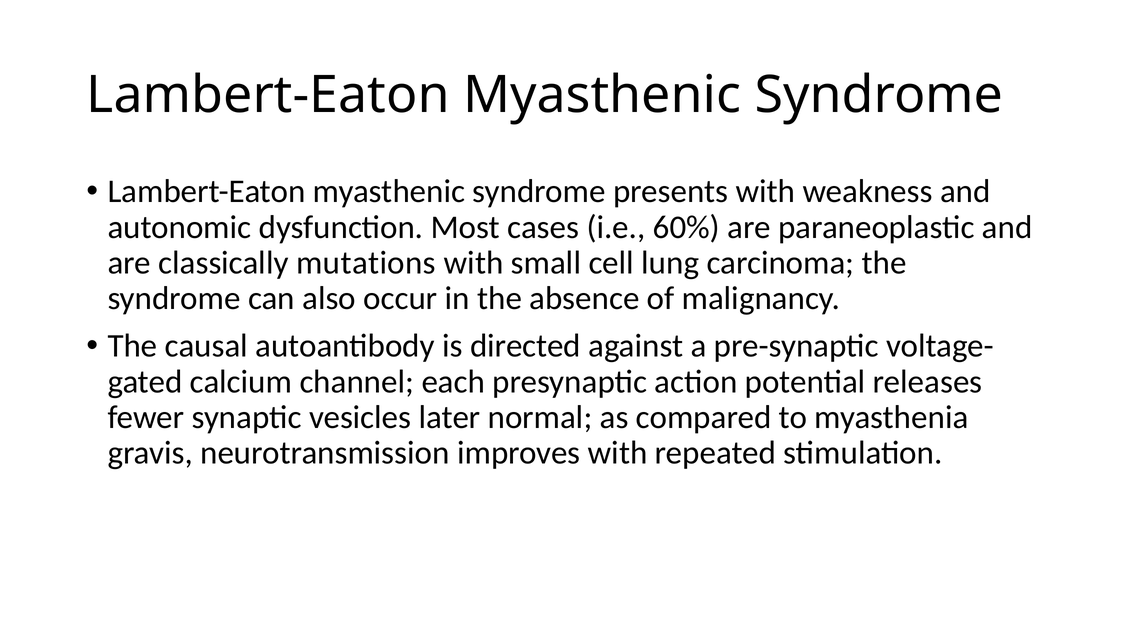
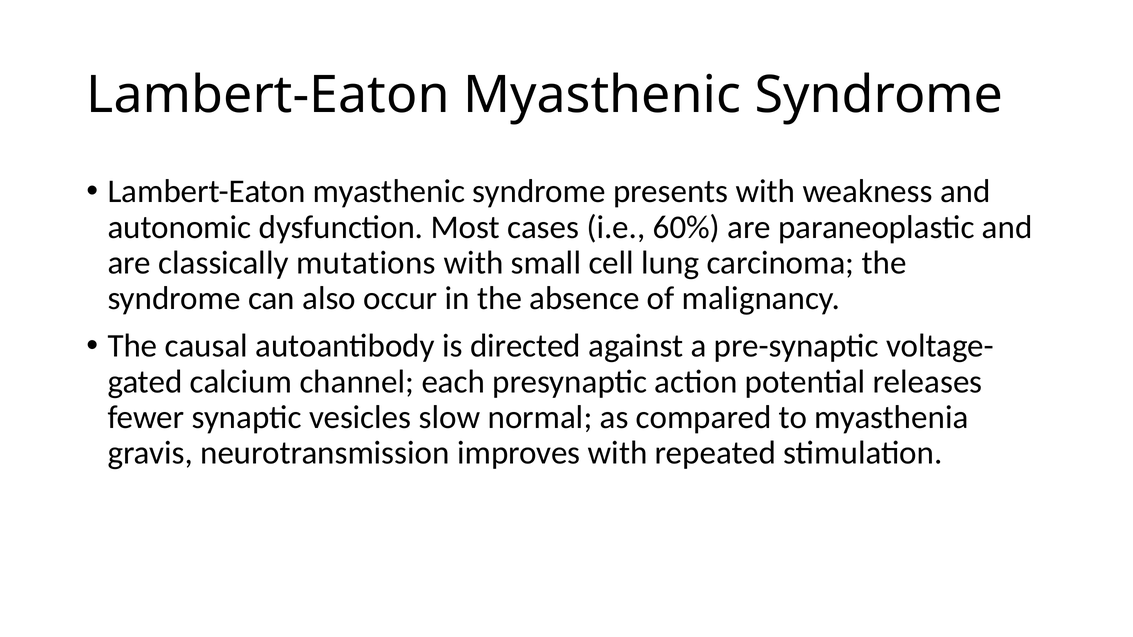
later: later -> slow
